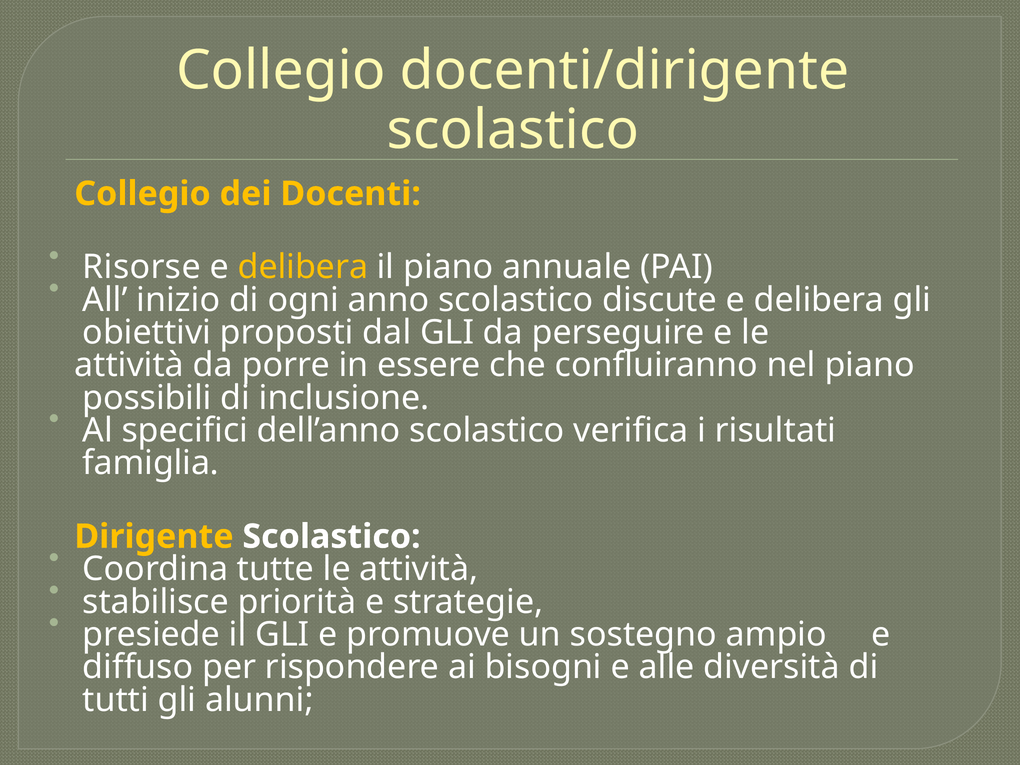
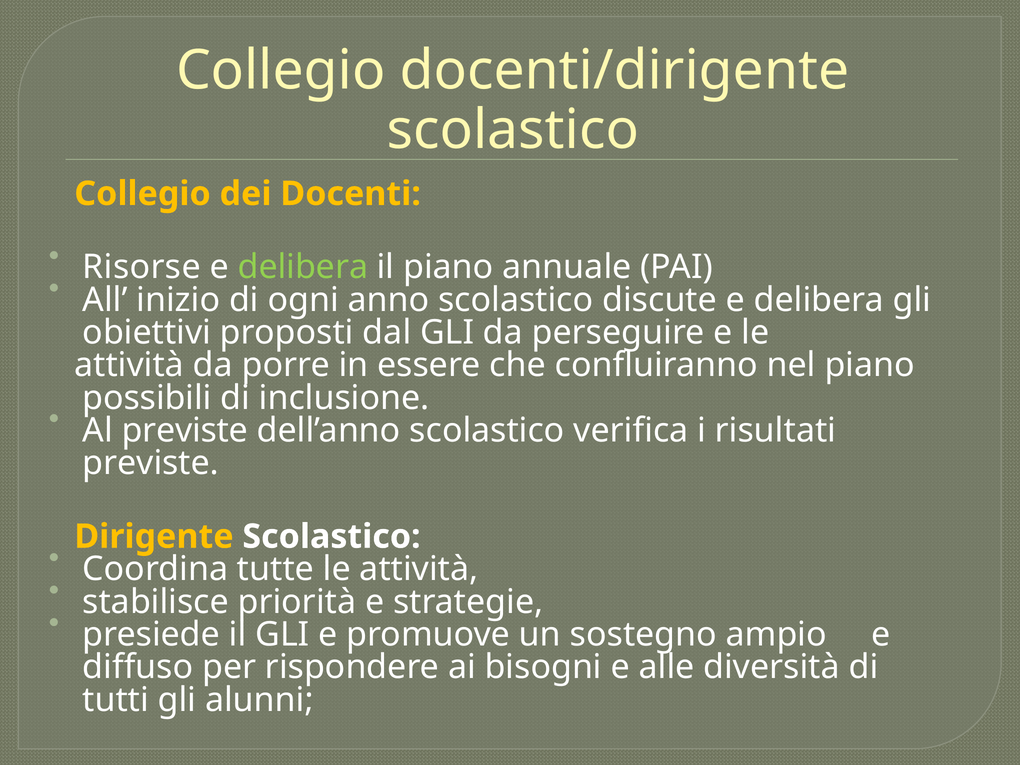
delibera at (303, 267) colour: yellow -> light green
Al specifici: specifici -> previste
famiglia at (151, 463): famiglia -> previste
